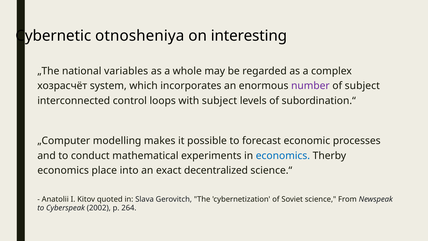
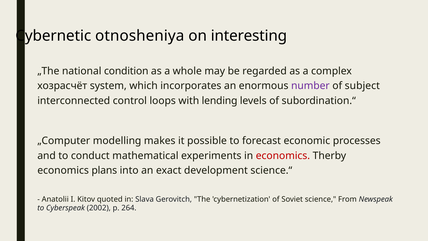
variables: variables -> condition
with subject: subject -> lending
economics at (283, 156) colour: blue -> red
place: place -> plans
decentralized: decentralized -> development
